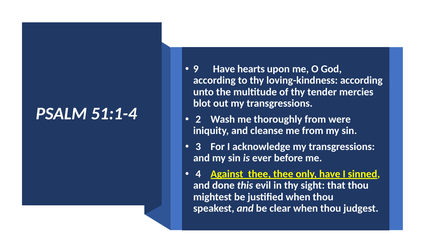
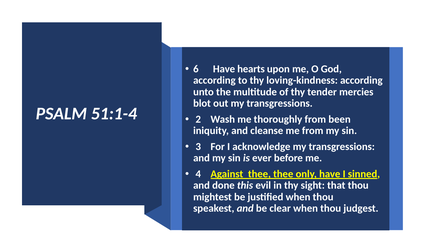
9: 9 -> 6
were: were -> been
